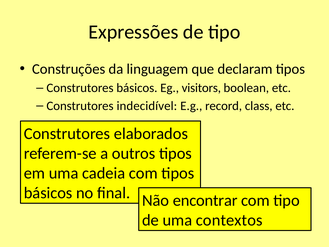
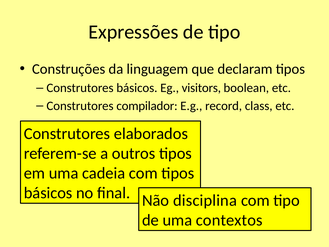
indecidível: indecidível -> compilador
encontrar: encontrar -> disciplina
